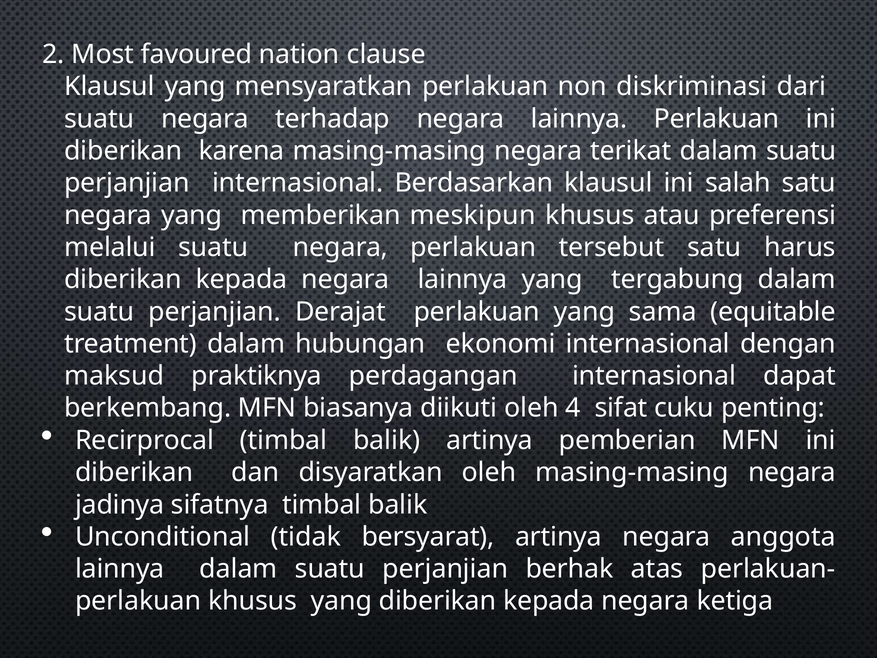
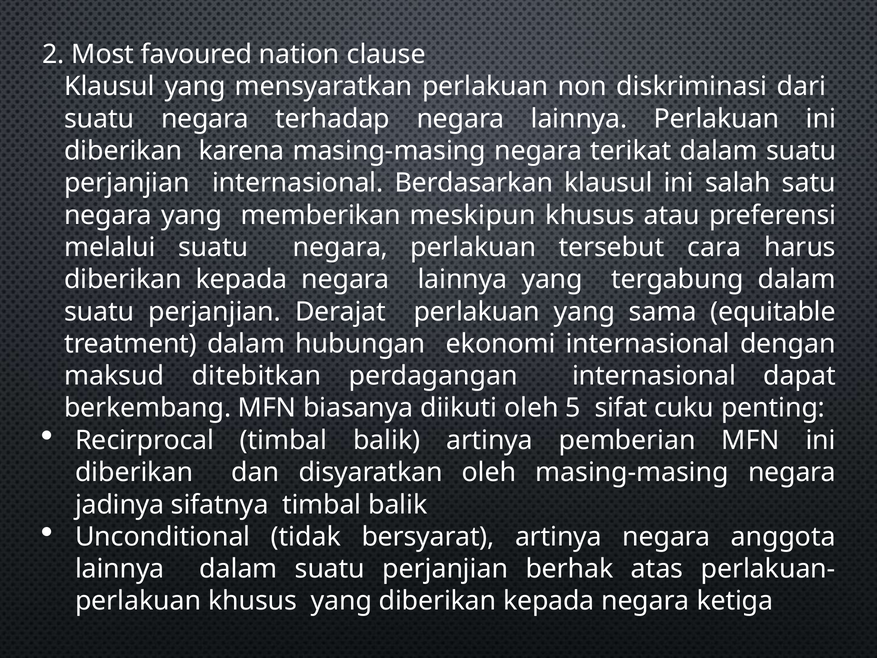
tersebut satu: satu -> cara
praktiknya: praktiknya -> ditebitkan
4: 4 -> 5
